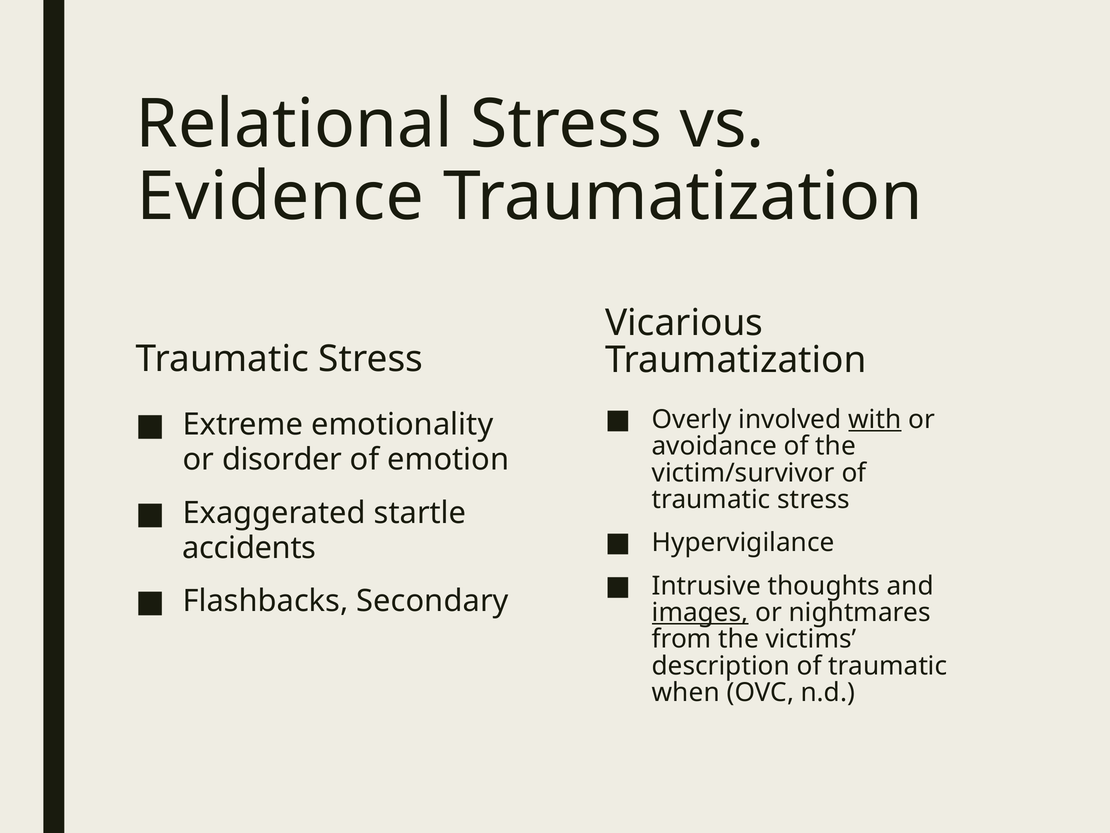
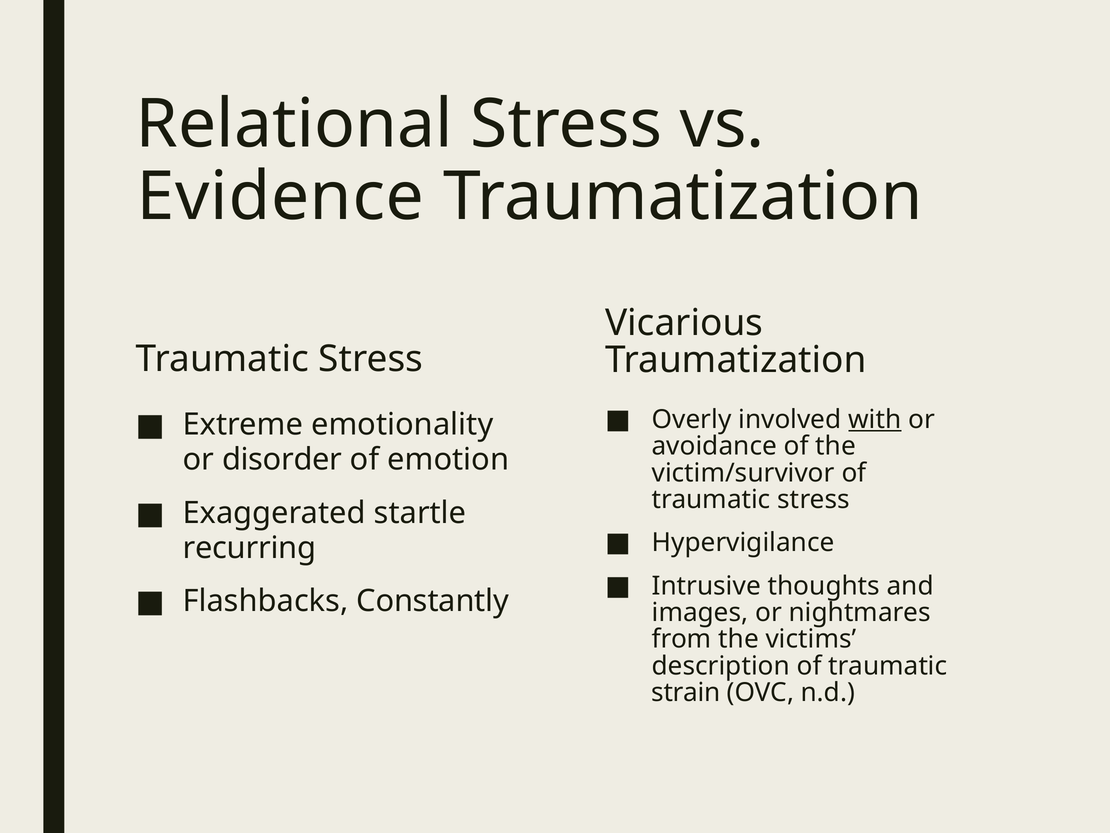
accidents: accidents -> recurring
Secondary: Secondary -> Constantly
images underline: present -> none
when: when -> strain
